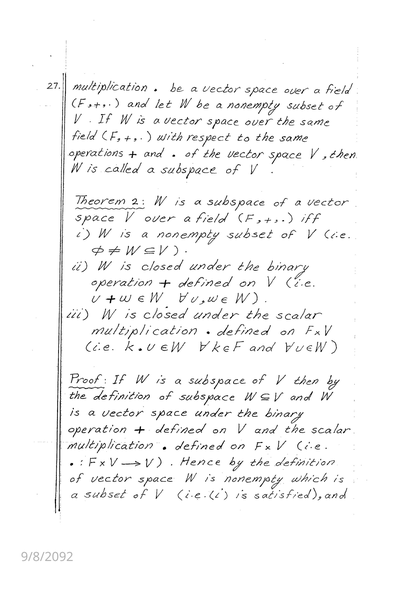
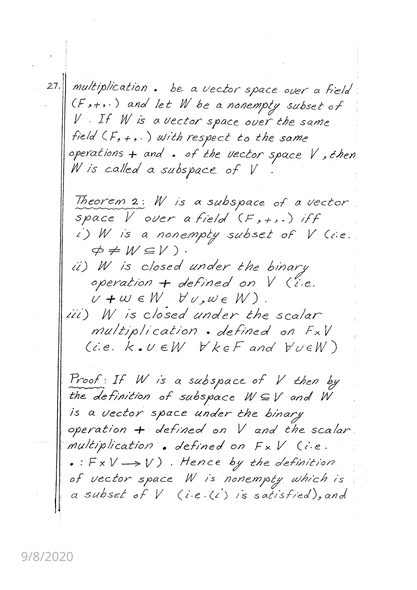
9/8/2092: 9/8/2092 -> 9/8/2020
